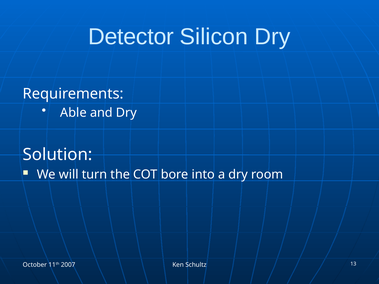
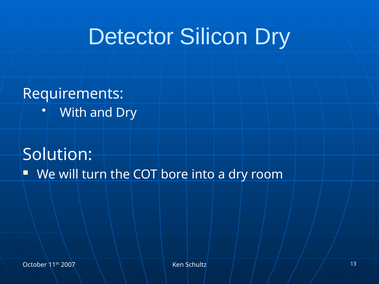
Able: Able -> With
